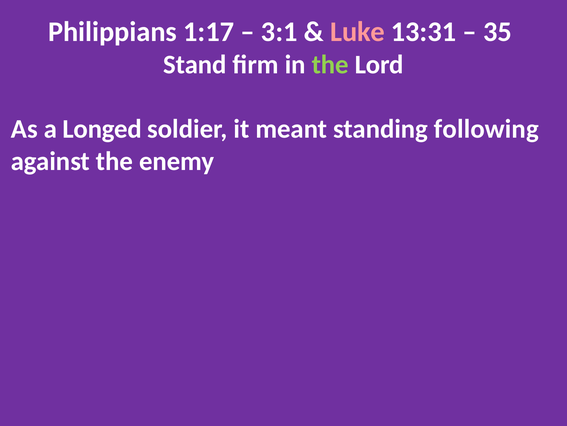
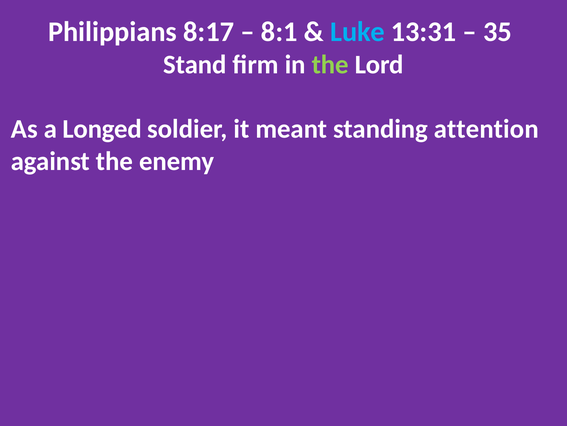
1:17: 1:17 -> 8:17
3:1: 3:1 -> 8:1
Luke colour: pink -> light blue
following: following -> attention
